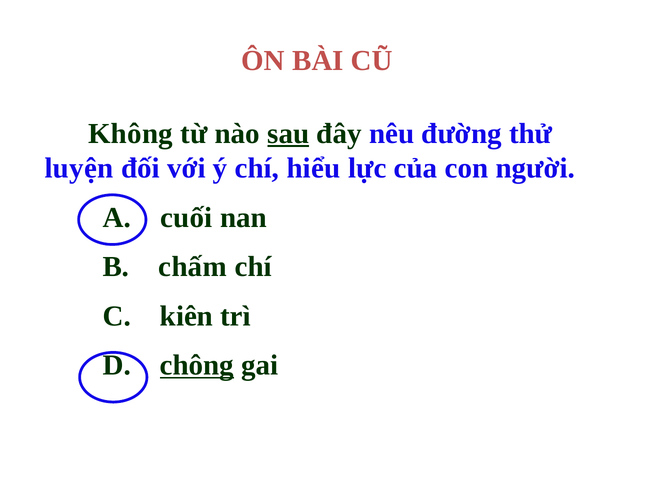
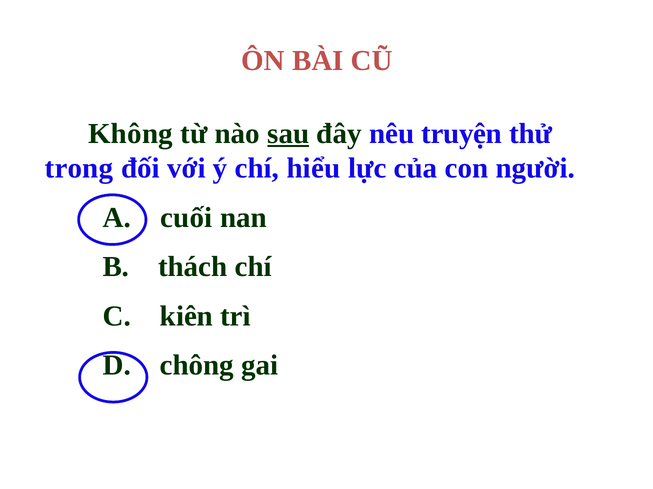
đường: đường -> truyện
luyện: luyện -> trong
chấm: chấm -> thách
chông underline: present -> none
